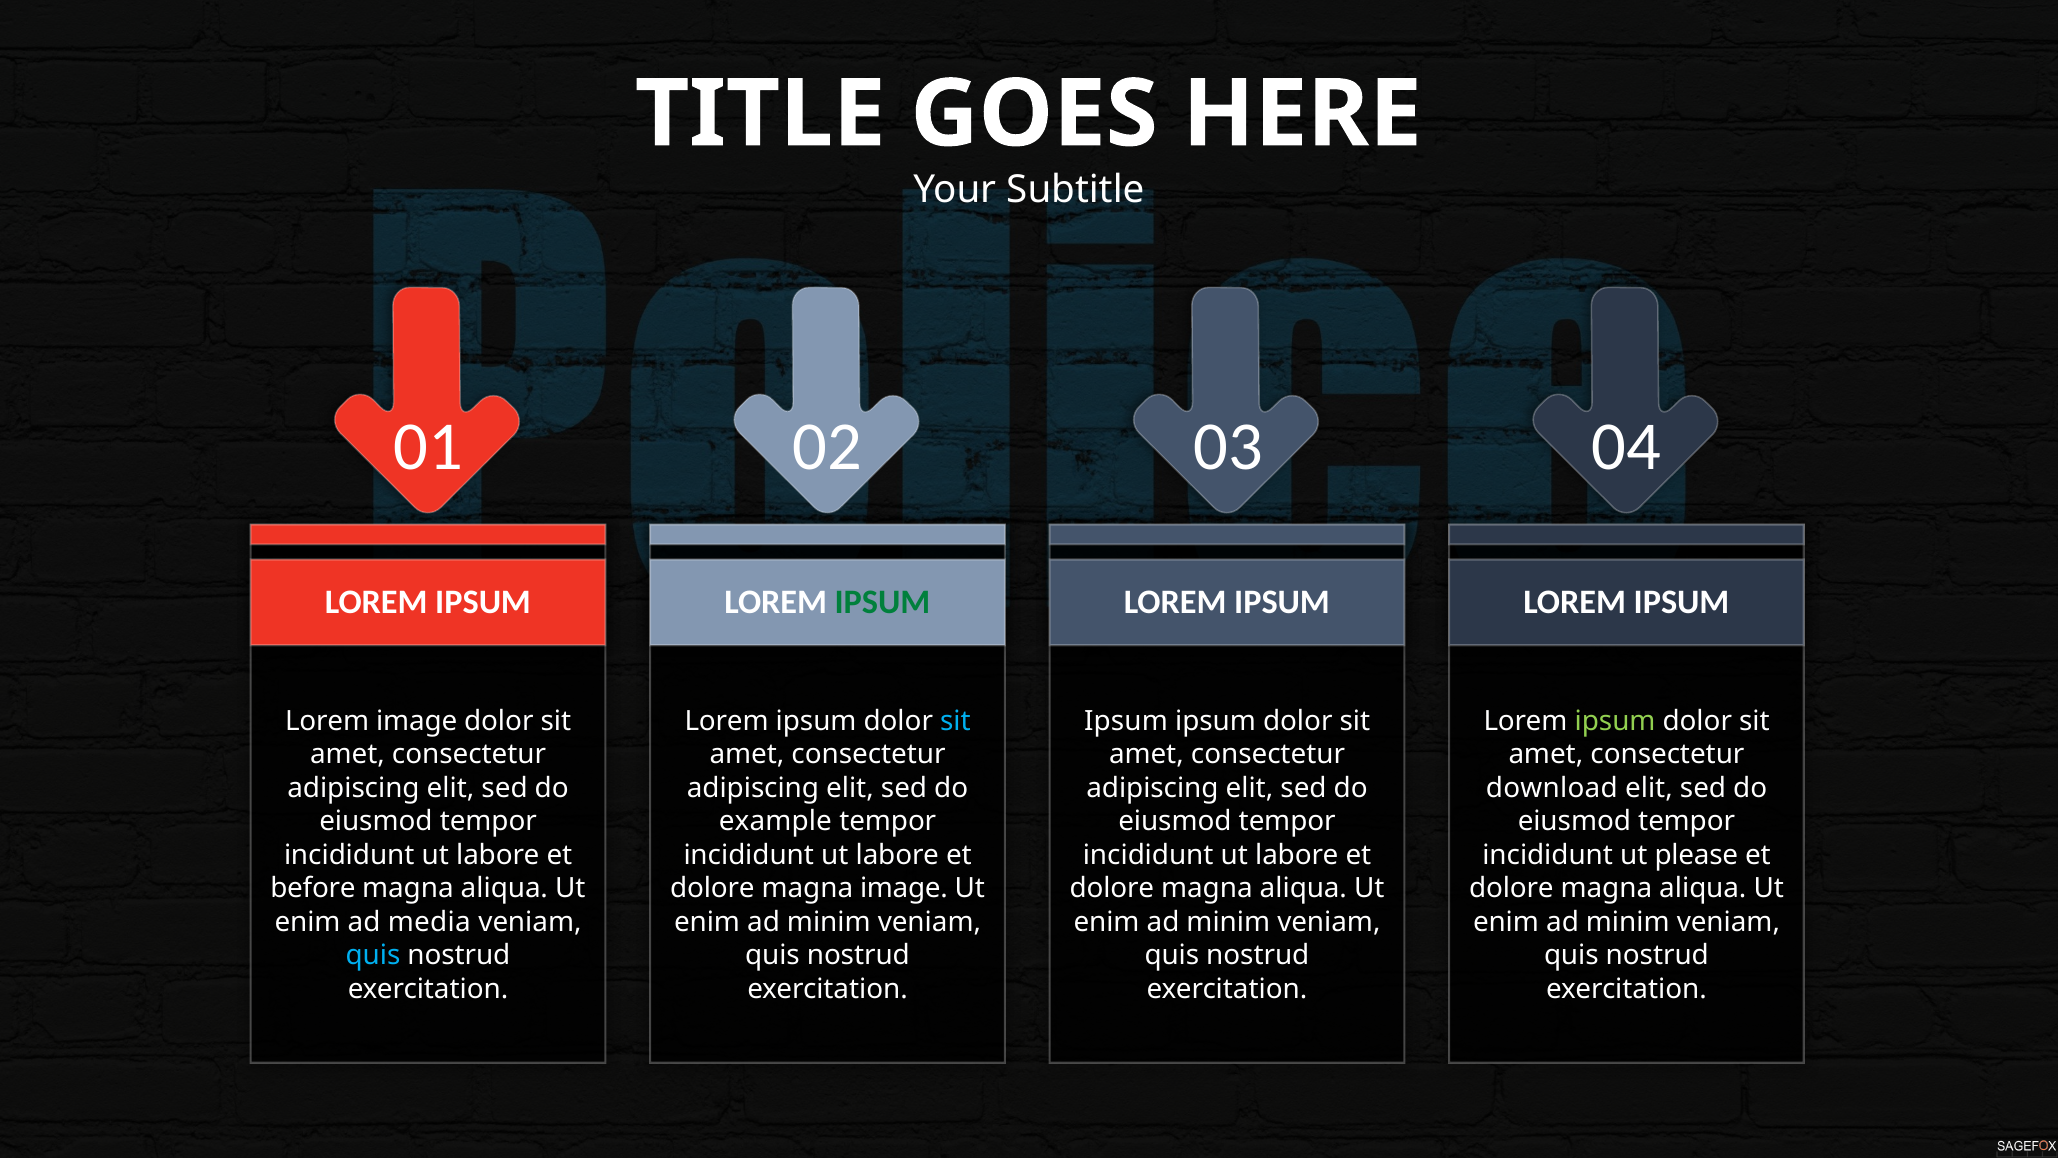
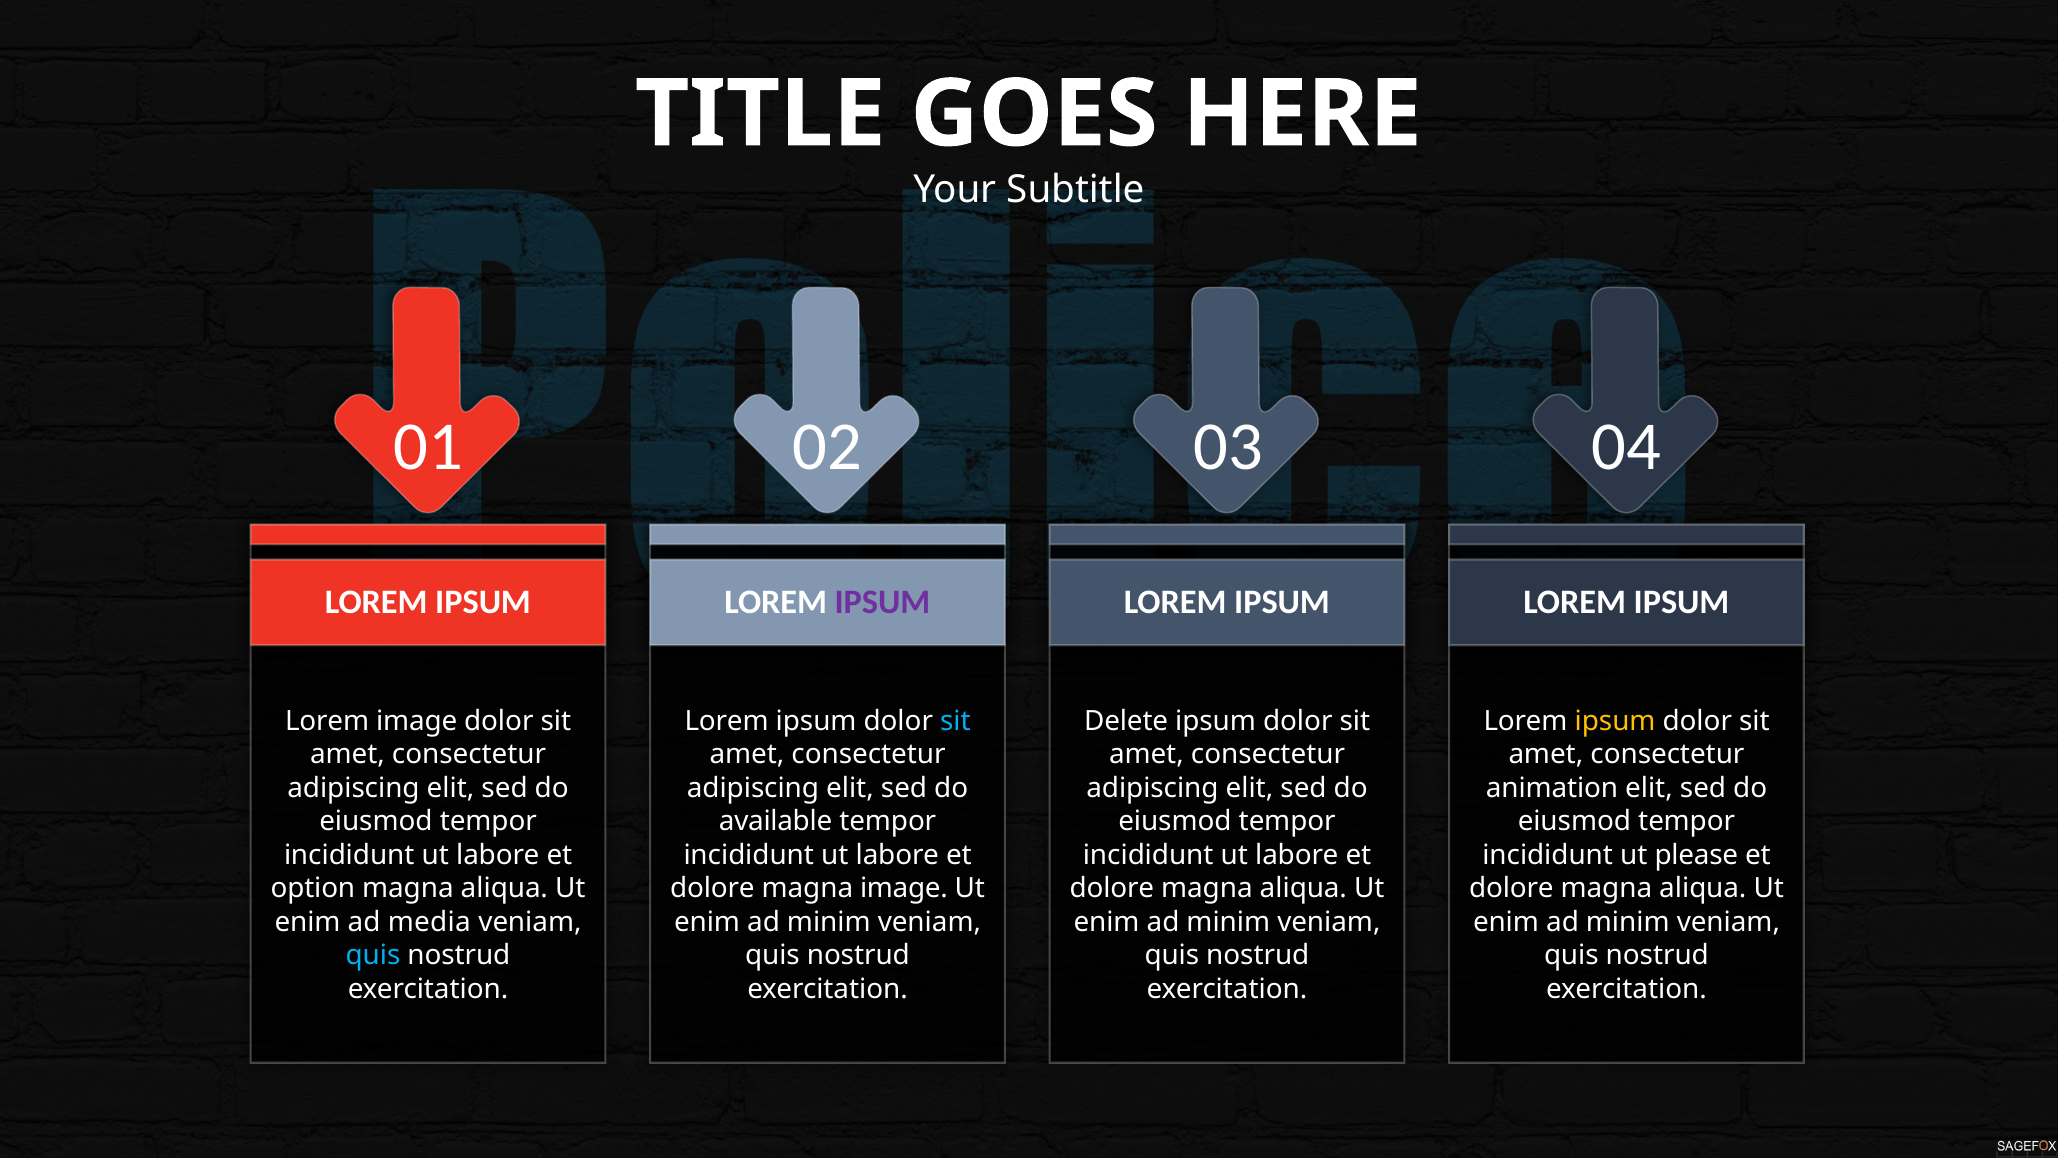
IPSUM at (882, 602) colour: green -> purple
Ipsum at (1126, 721): Ipsum -> Delete
ipsum at (1615, 721) colour: light green -> yellow
download: download -> animation
example: example -> available
before: before -> option
